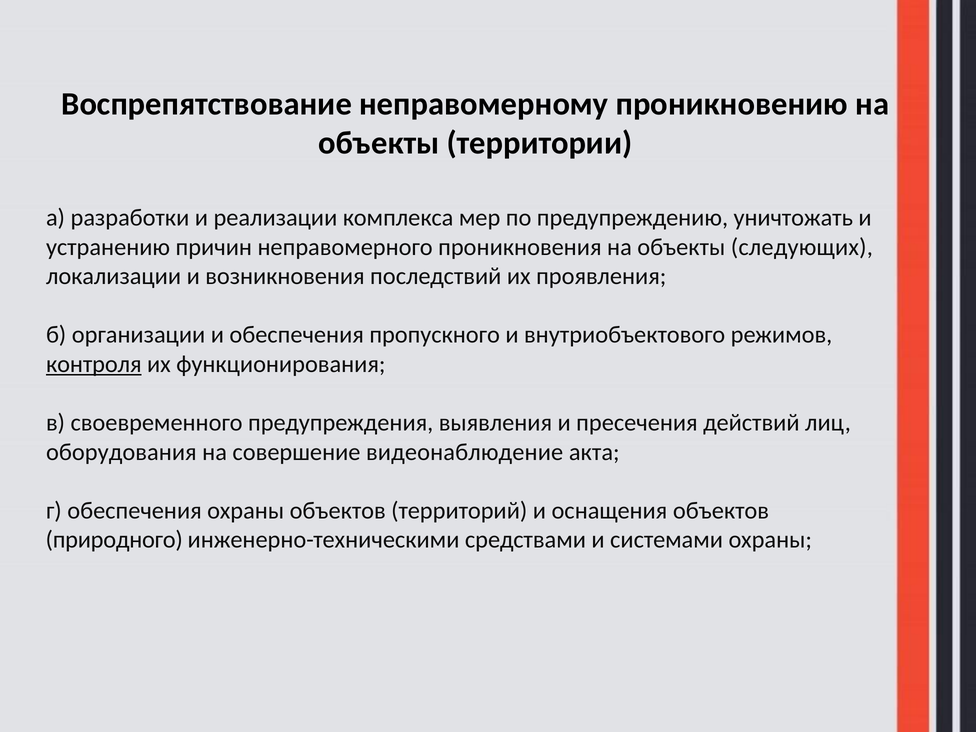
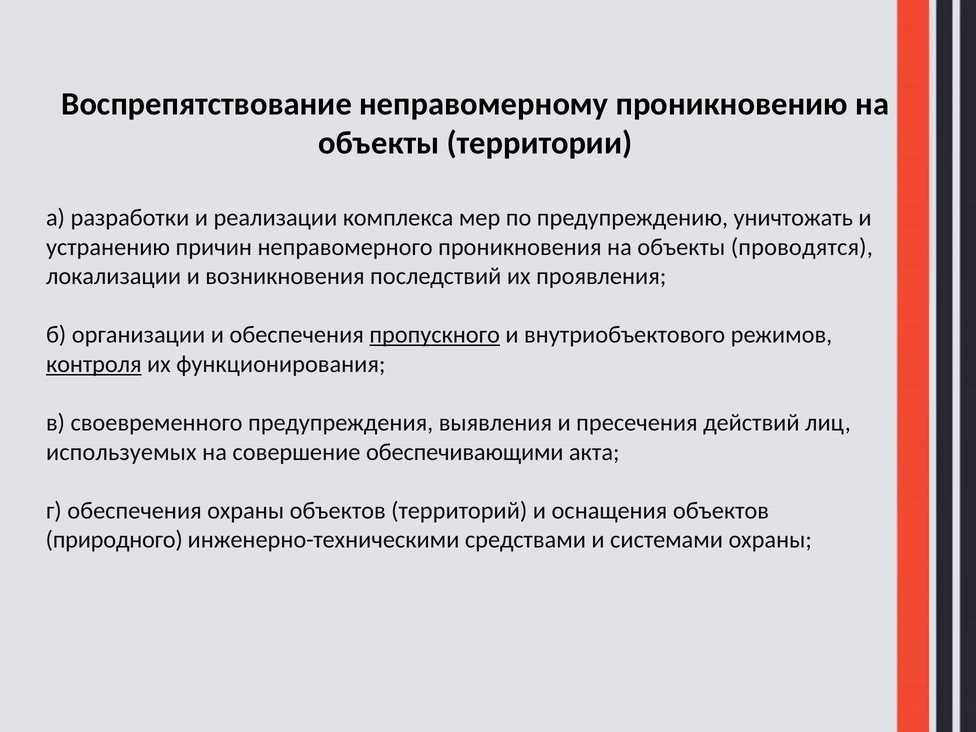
следующих: следующих -> проводятся
пропускного underline: none -> present
оборудования: оборудования -> используемых
видеонаблюдение: видеонаблюдение -> обеспечивающими
